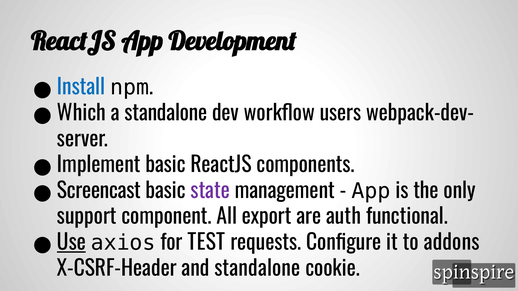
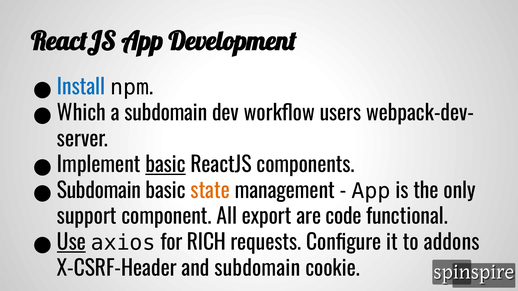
a standalone: standalone -> subdomain
basic at (166, 165) underline: none -> present
Screencast at (99, 191): Screencast -> Subdomain
state colour: purple -> orange
auth: auth -> code
TEST: TEST -> RICH
and standalone: standalone -> subdomain
